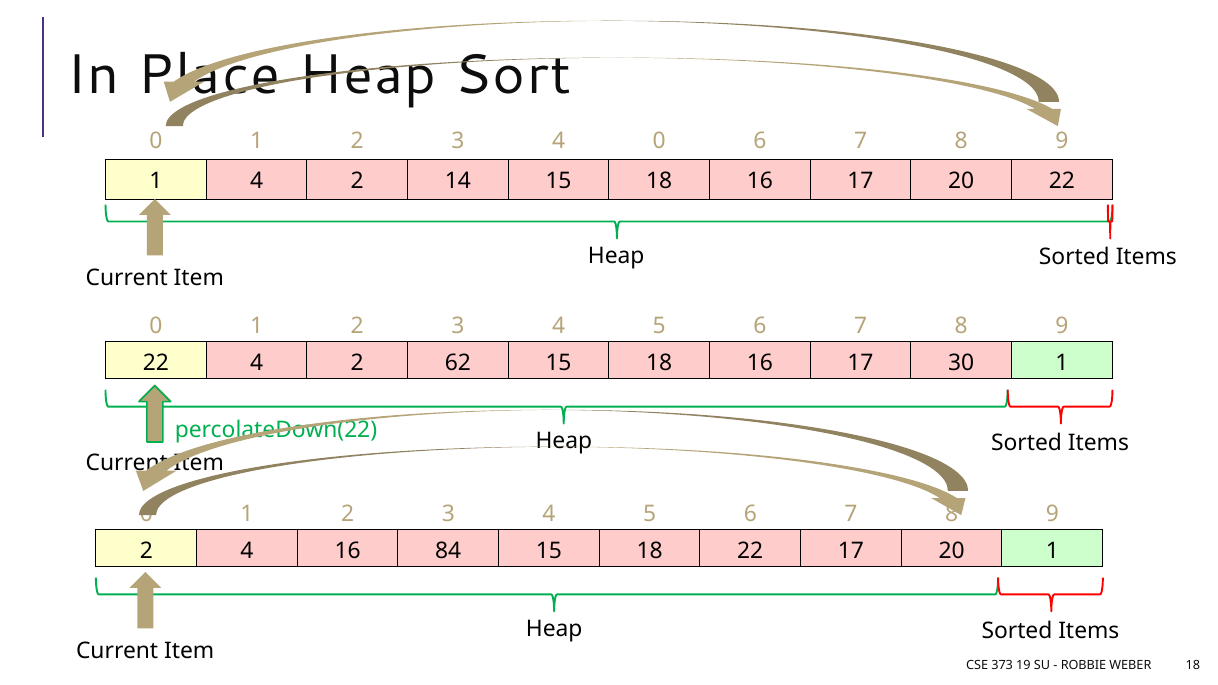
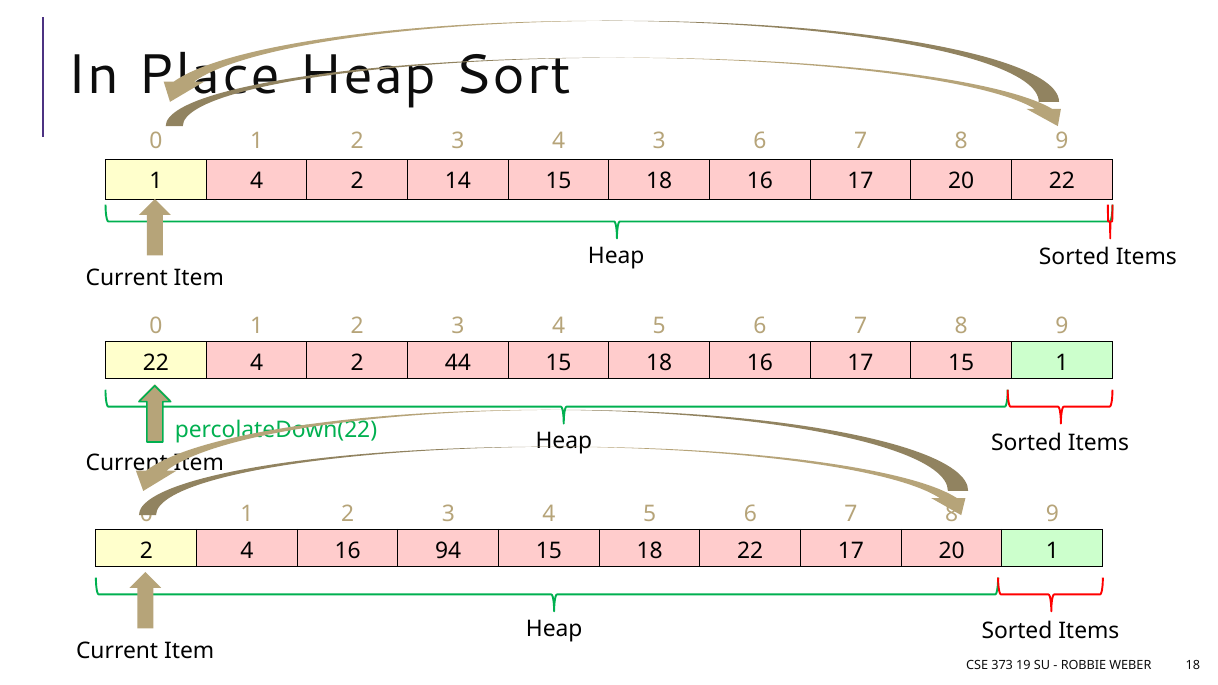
4 0: 0 -> 3
62: 62 -> 44
17 30: 30 -> 15
84: 84 -> 94
